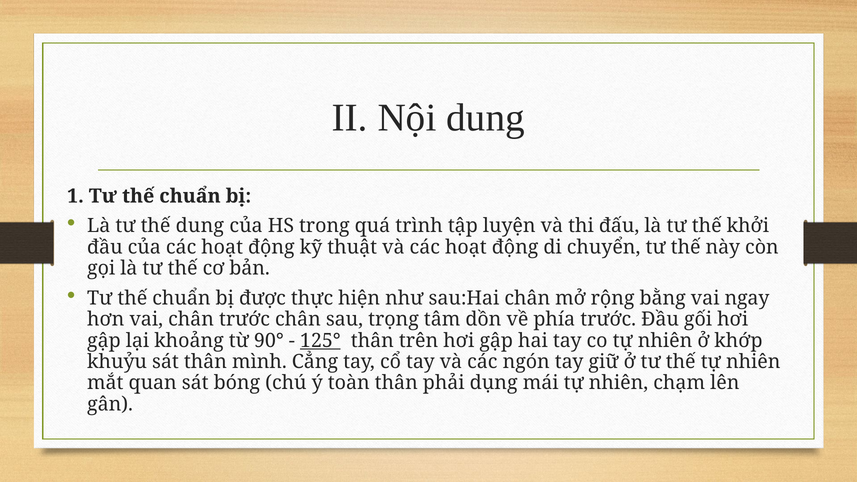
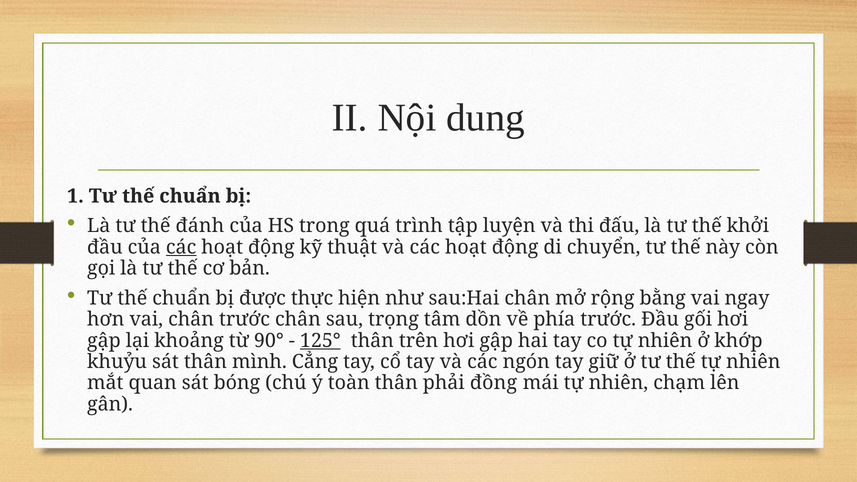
thế dung: dung -> đánh
các at (181, 247) underline: none -> present
dụng: dụng -> đồng
